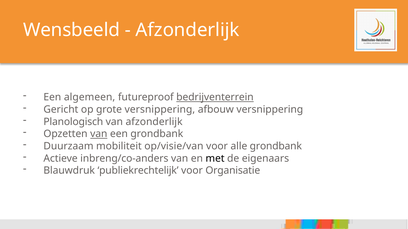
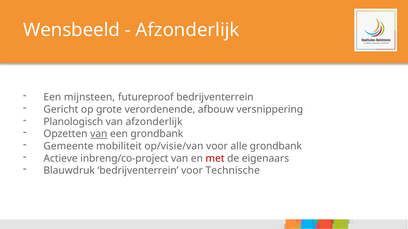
algemeen: algemeen -> mijnsteen
bedrijventerrein at (215, 97) underline: present -> none
grote versnippering: versnippering -> verordenende
Duurzaam: Duurzaam -> Gemeente
inbreng/co-anders: inbreng/co-anders -> inbreng/co-project
met colour: black -> red
Blauwdruk publiekrechtelijk: publiekrechtelijk -> bedrijventerrein
Organisatie: Organisatie -> Technische
